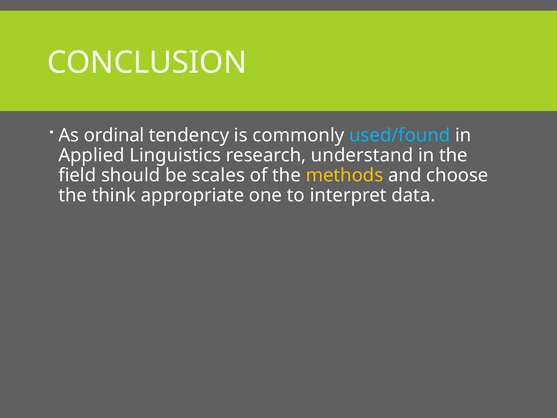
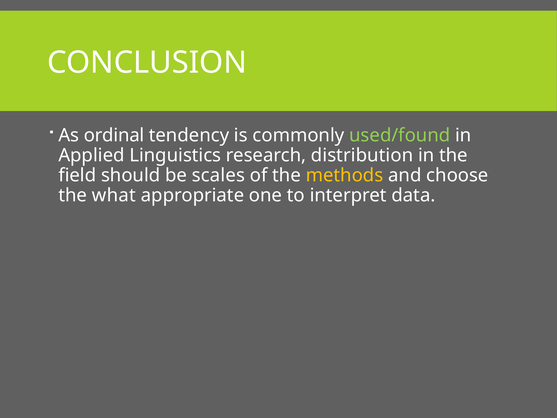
used/found colour: light blue -> light green
understand: understand -> distribution
think: think -> what
